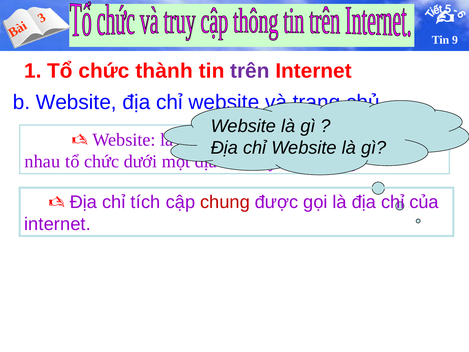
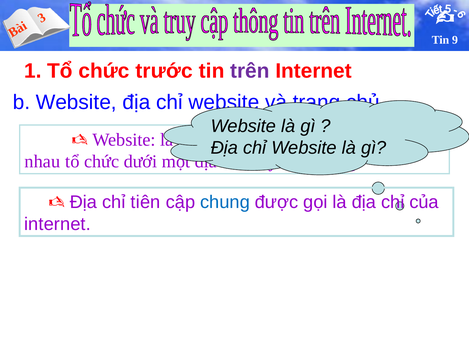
thành: thành -> trước
tích: tích -> tiên
chung at (225, 202) colour: red -> blue
